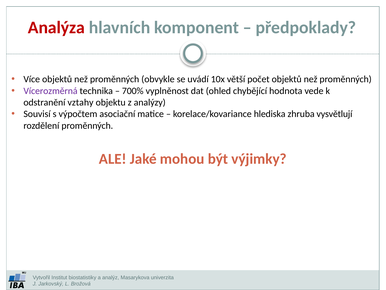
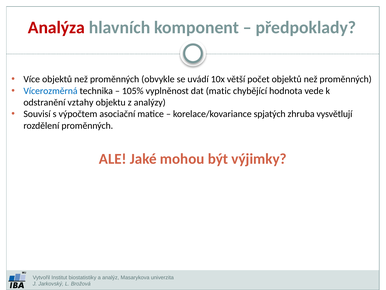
Vícerozměrná colour: purple -> blue
700%: 700% -> 105%
ohled: ohled -> matic
hlediska: hlediska -> spjatých
